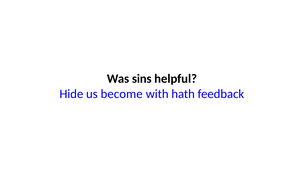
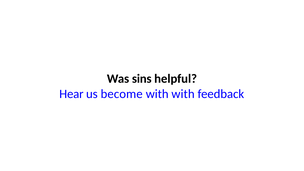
Hide: Hide -> Hear
with hath: hath -> with
